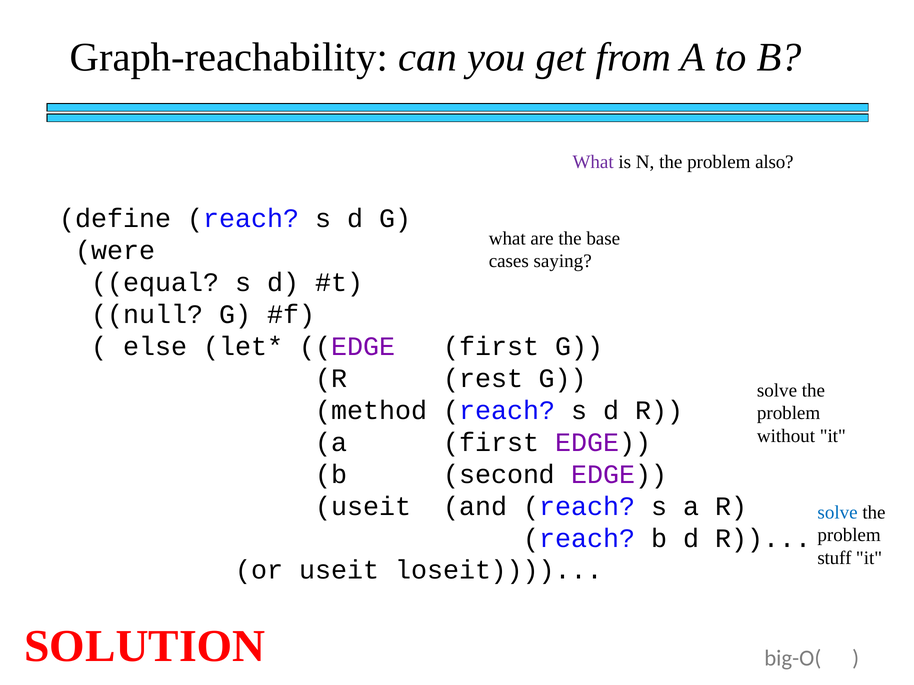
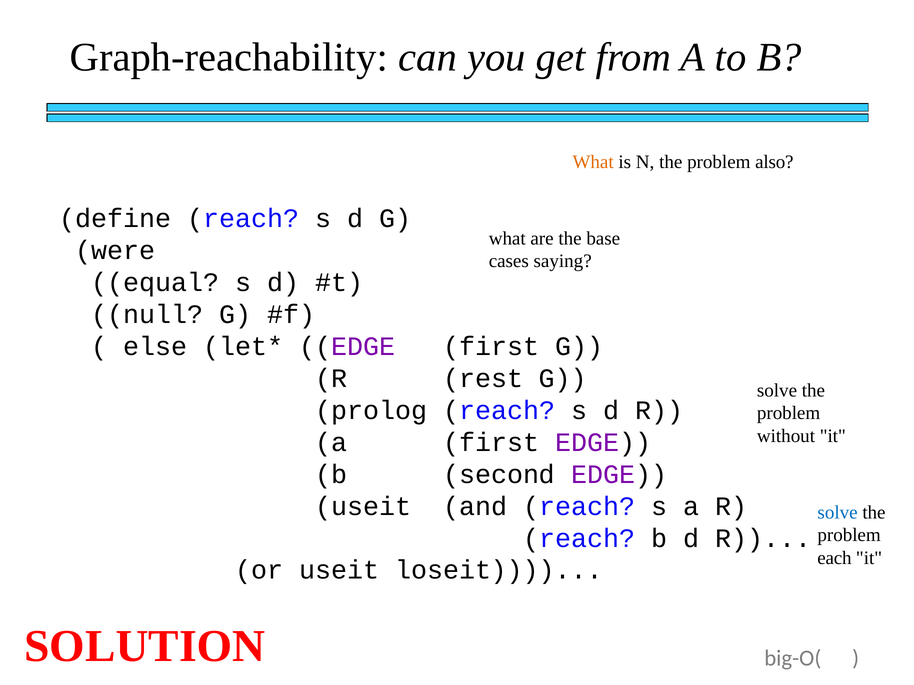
What at (593, 162) colour: purple -> orange
method: method -> prolog
stuff: stuff -> each
